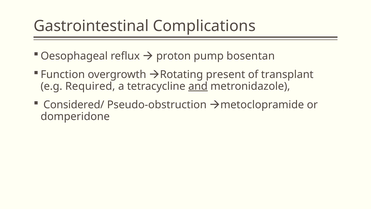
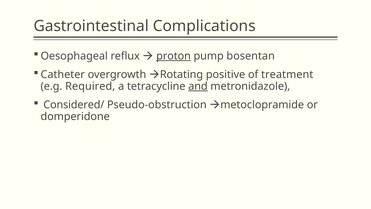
proton underline: none -> present
Function: Function -> Catheter
present: present -> positive
transplant: transplant -> treatment
